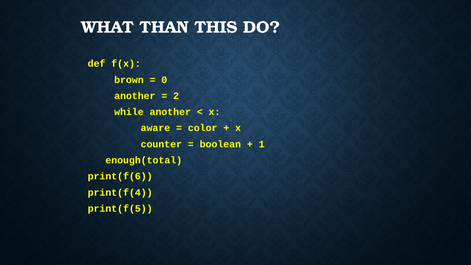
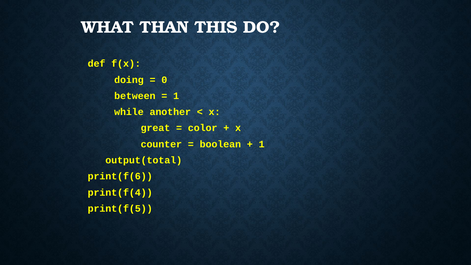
brown: brown -> doing
another at (135, 96): another -> between
2 at (176, 96): 2 -> 1
aware: aware -> great
enough(total: enough(total -> output(total
